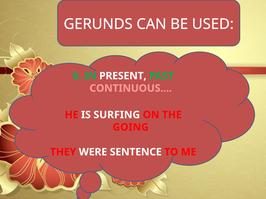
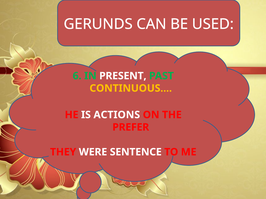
CONTINUOUS colour: pink -> yellow
SURFING: SURFING -> ACTIONS
GOING: GOING -> PREFER
